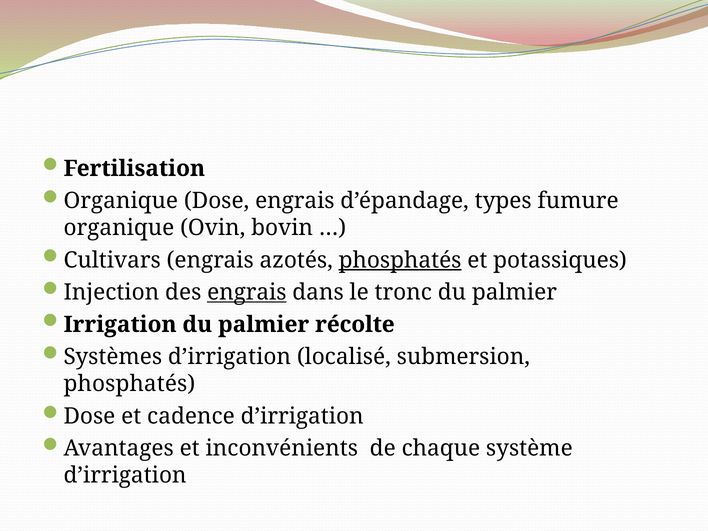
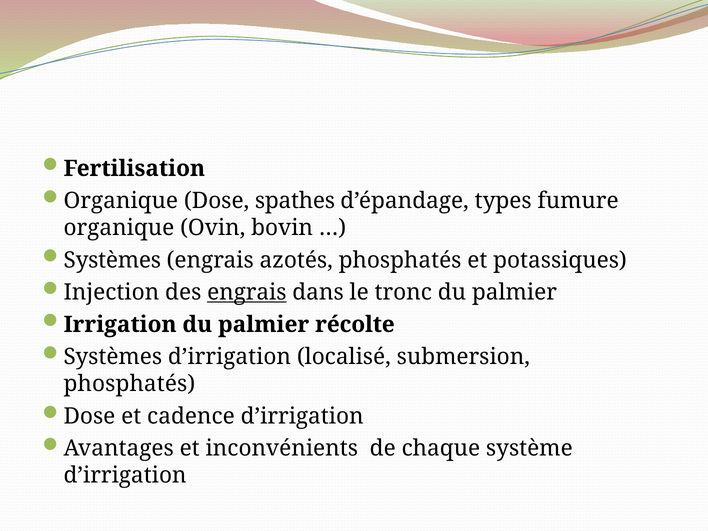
Dose engrais: engrais -> spathes
Cultivars at (112, 260): Cultivars -> Systèmes
phosphatés at (400, 260) underline: present -> none
